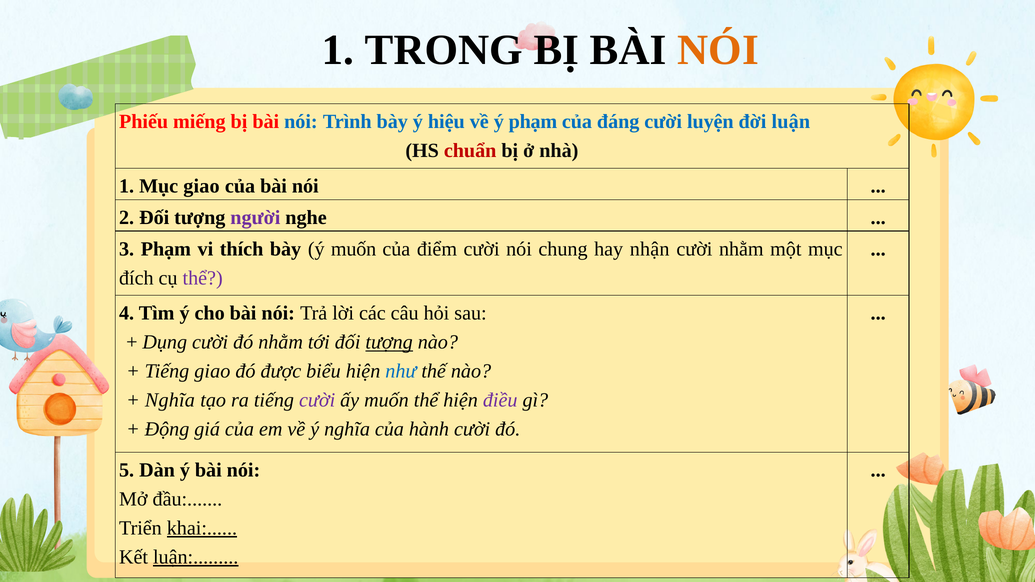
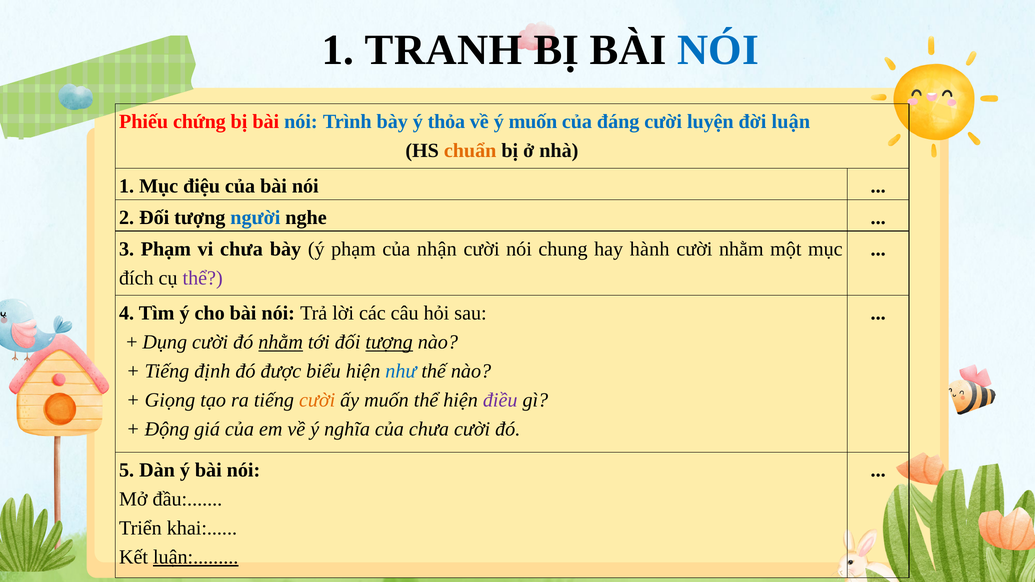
TRONG: TRONG -> TRANH
NÓI at (718, 50) colour: orange -> blue
miếng: miếng -> chứng
hiệu: hiệu -> thỏa
ý phạm: phạm -> muốn
chuẩn colour: red -> orange
Mục giao: giao -> điệu
người colour: purple -> blue
vi thích: thích -> chưa
ý muốn: muốn -> phạm
điểm: điểm -> nhận
nhận: nhận -> hành
nhằm at (281, 342) underline: none -> present
Tiếng giao: giao -> định
Nghĩa at (170, 400): Nghĩa -> Giọng
cười at (317, 400) colour: purple -> orange
của hành: hành -> chưa
khai underline: present -> none
